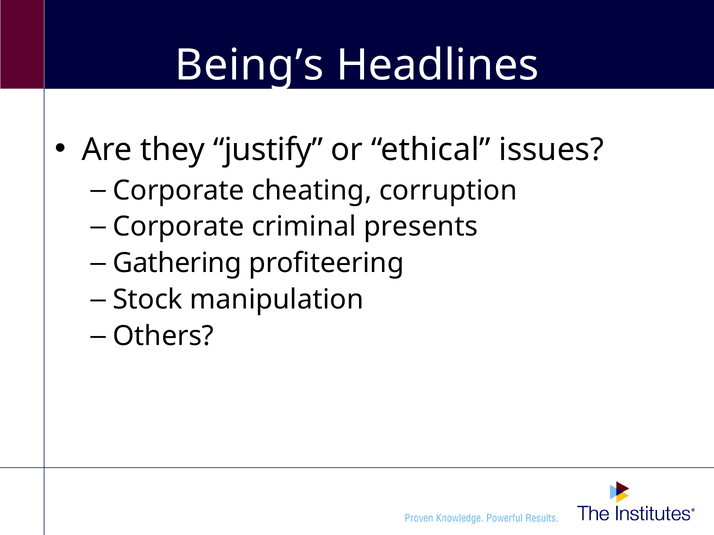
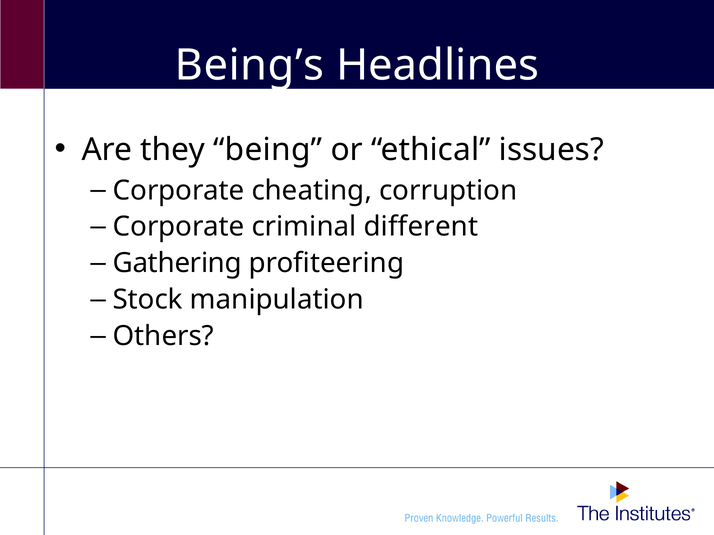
justify: justify -> being
presents: presents -> different
